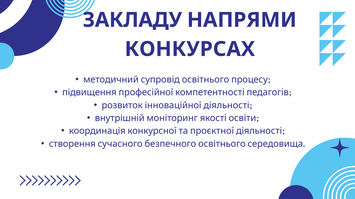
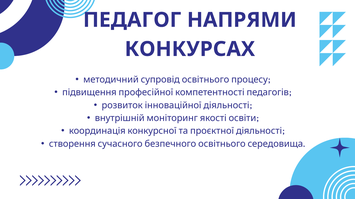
ЗАКЛАДУ: ЗАКЛАДУ -> ПЕДАГОГ
